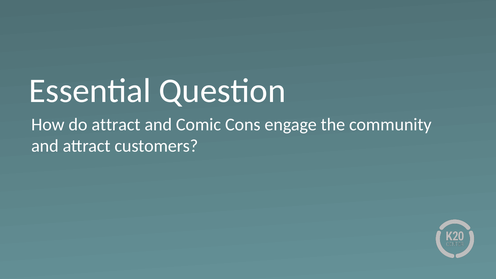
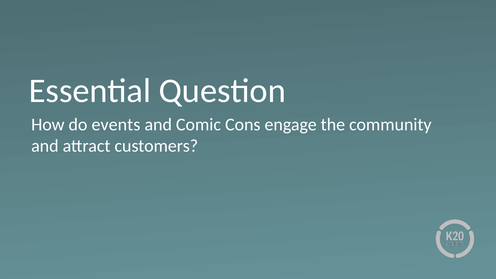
do attract: attract -> events
